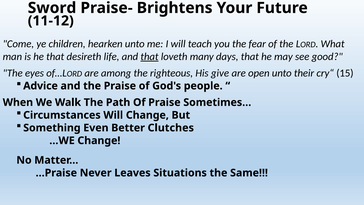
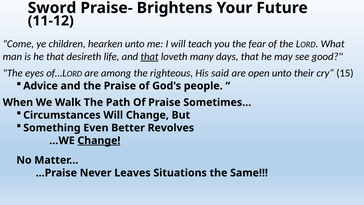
give: give -> said
Clutches: Clutches -> Revolves
Change at (99, 140) underline: none -> present
